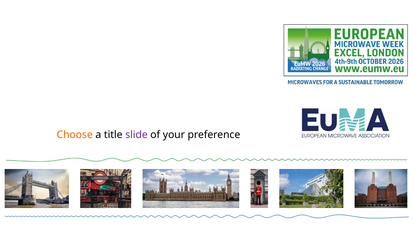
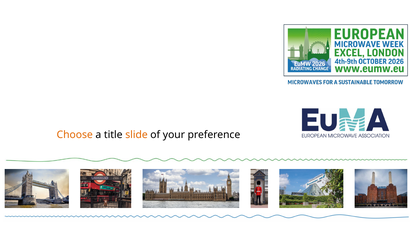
slide colour: purple -> orange
